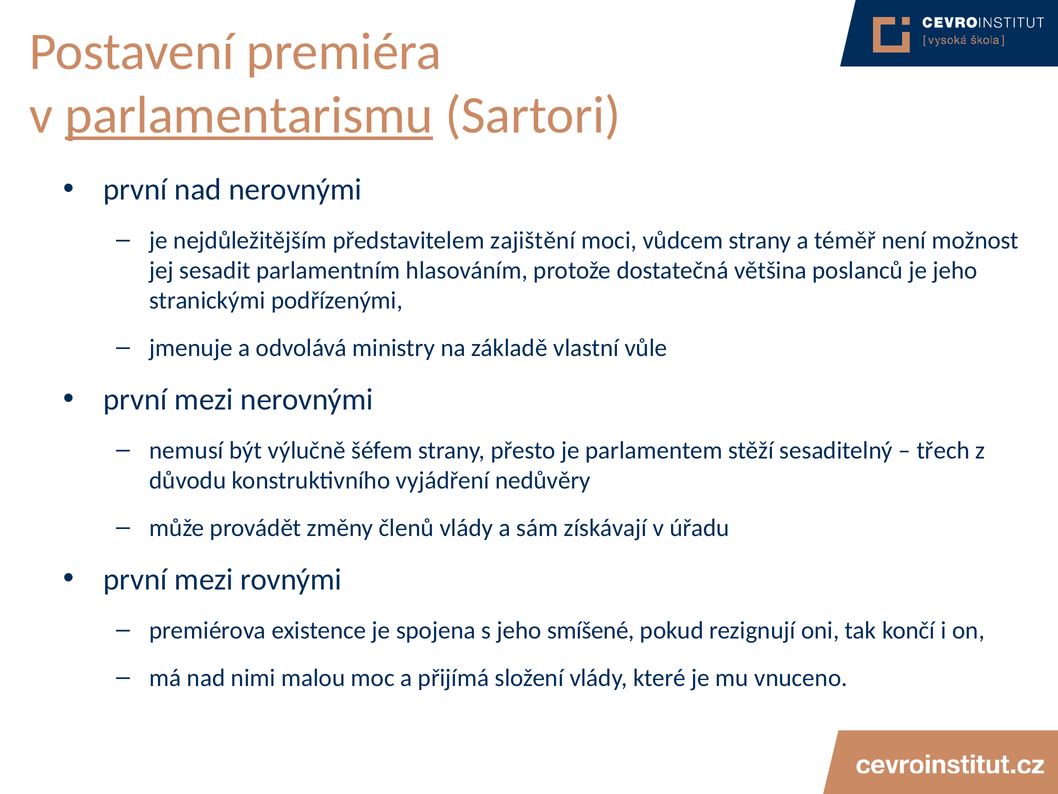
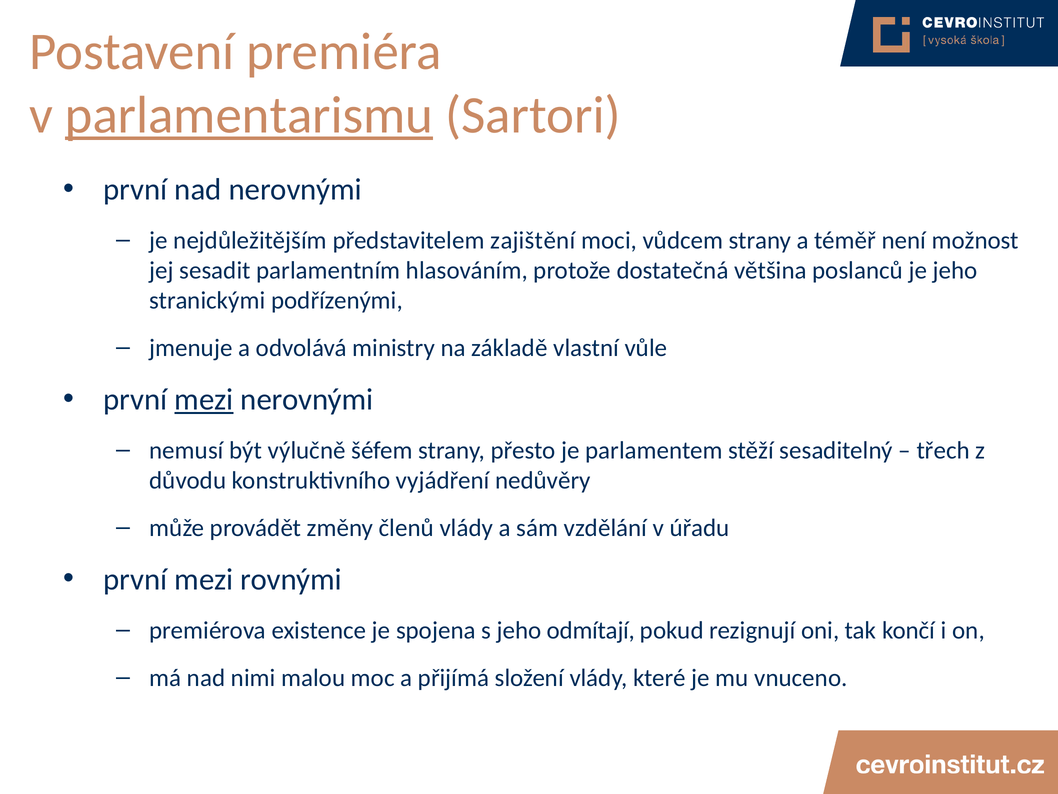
mezi at (204, 399) underline: none -> present
získávají: získávají -> vzdělání
smíšené: smíšené -> odmítají
